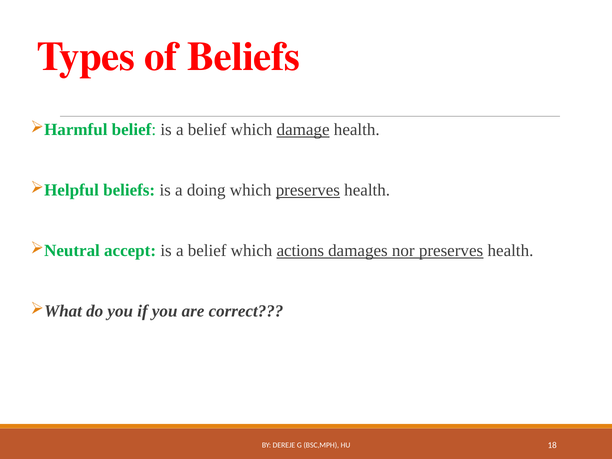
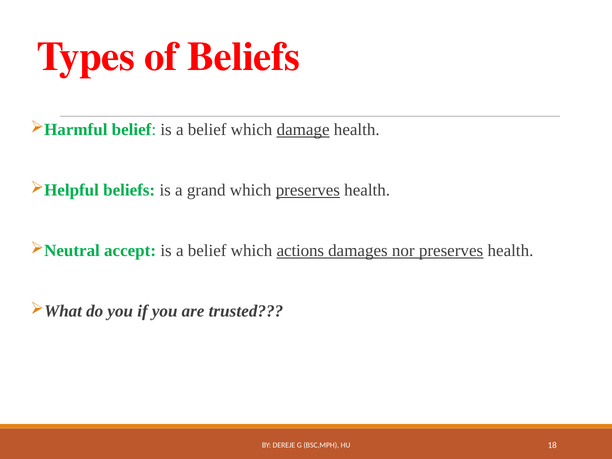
doing: doing -> grand
correct: correct -> trusted
